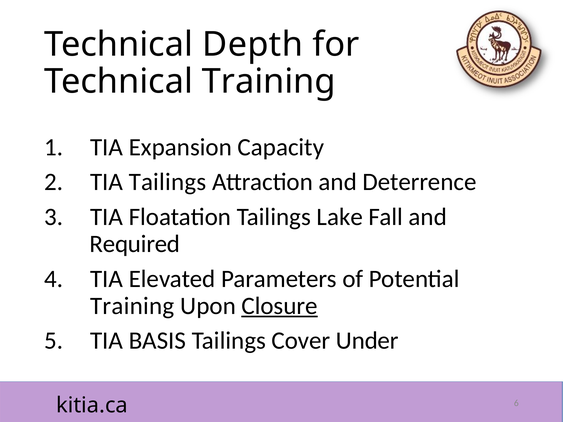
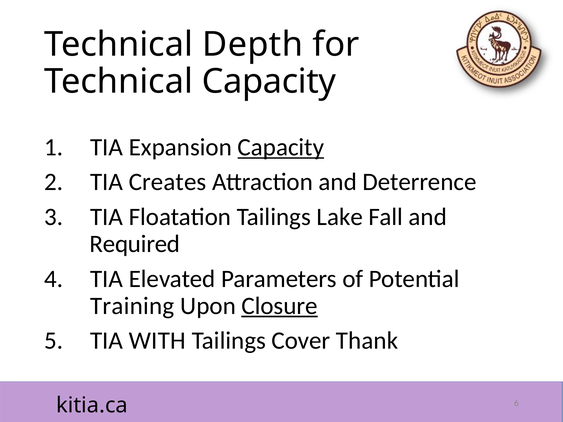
Technical Training: Training -> Capacity
Capacity at (281, 147) underline: none -> present
TIA Tailings: Tailings -> Creates
BASIS: BASIS -> WITH
Under: Under -> Thank
